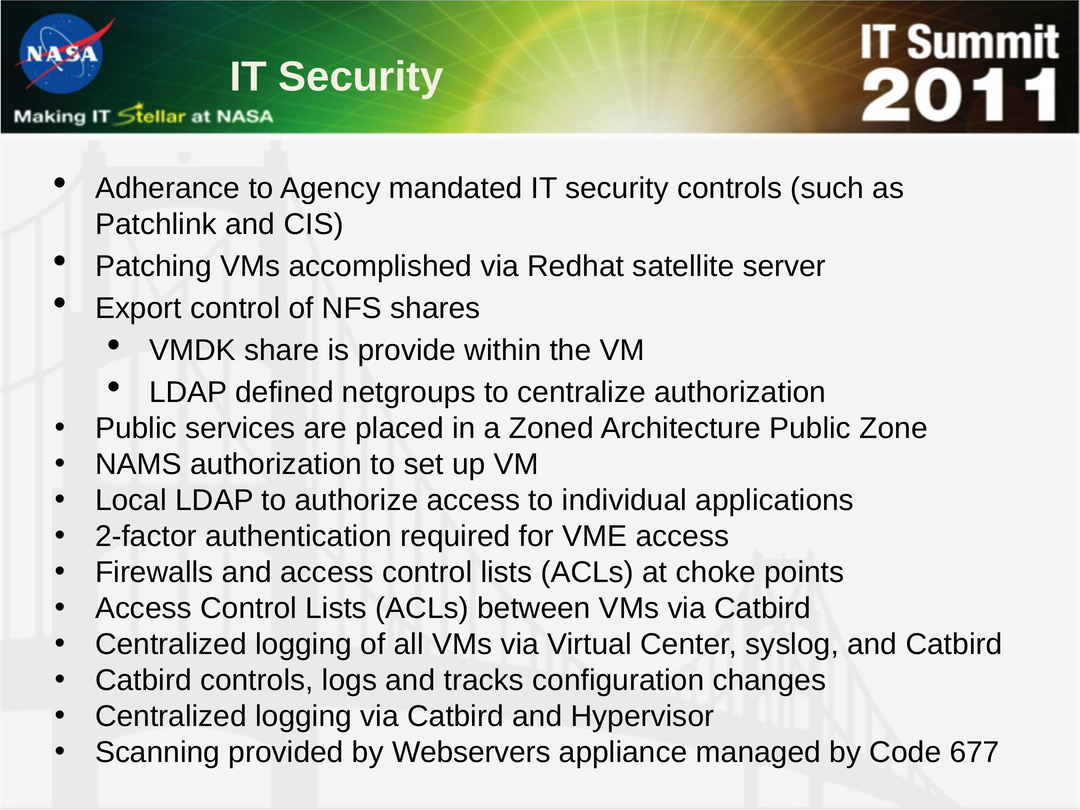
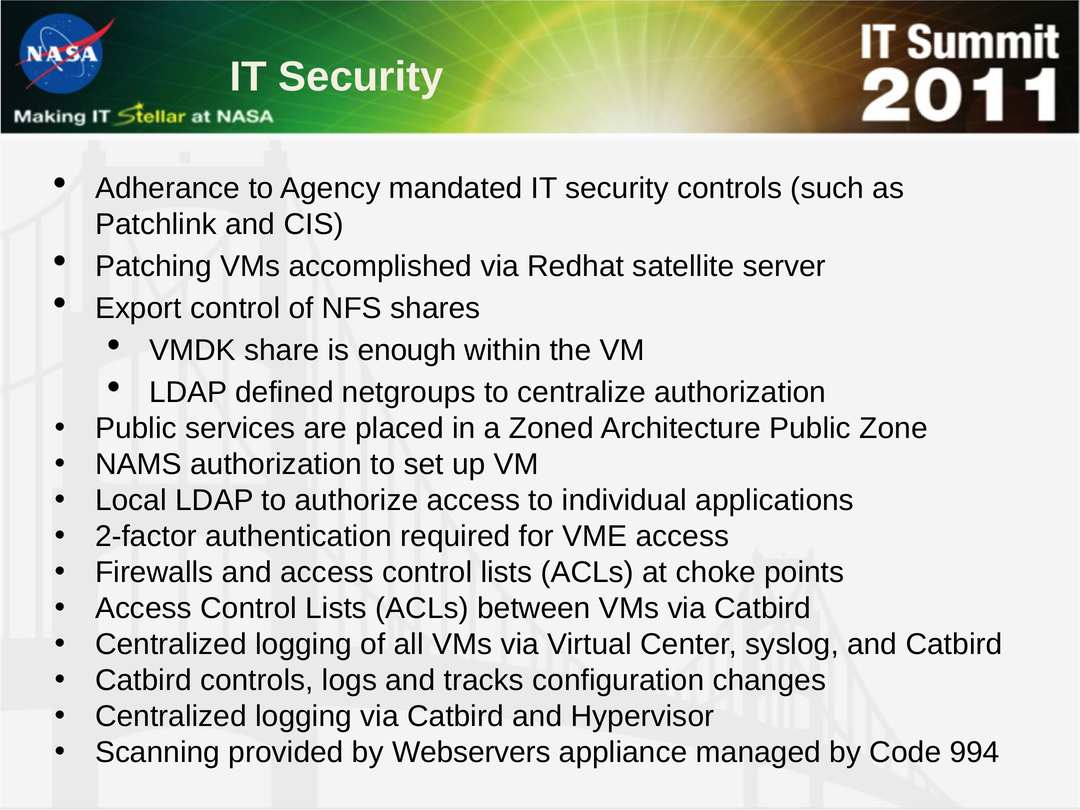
provide: provide -> enough
677: 677 -> 994
